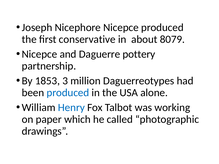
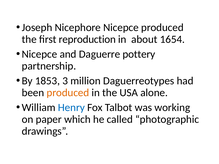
conservative: conservative -> reproduction
8079: 8079 -> 1654
produced at (68, 93) colour: blue -> orange
